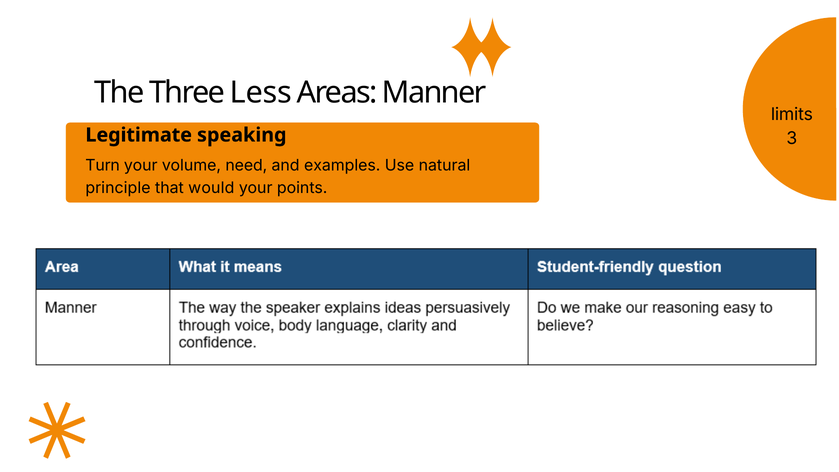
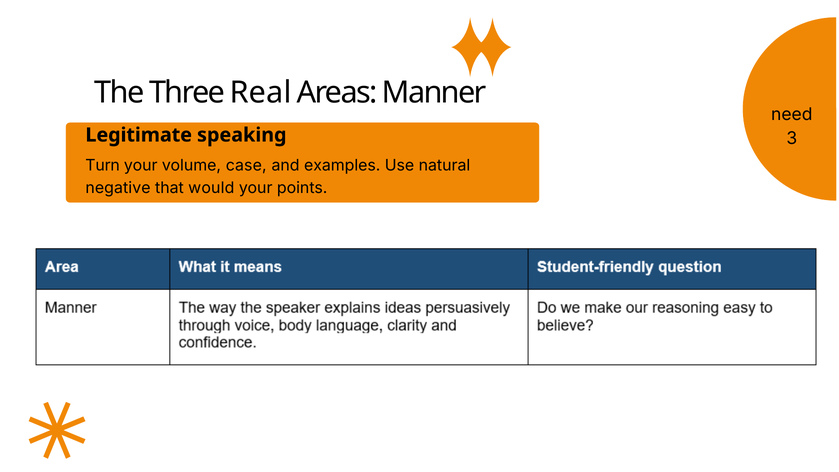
Less: Less -> Real
limits: limits -> need
need: need -> case
principle: principle -> negative
